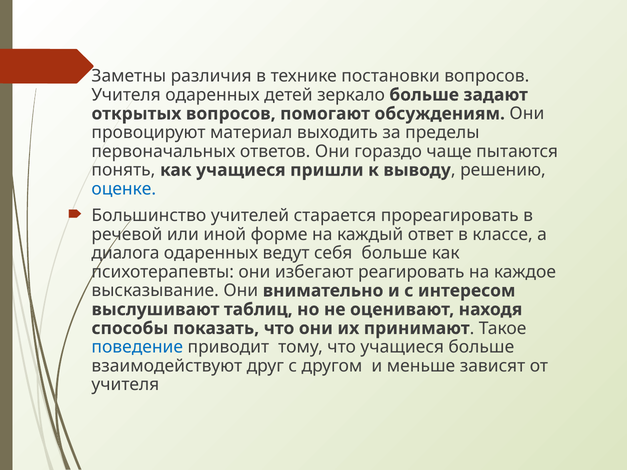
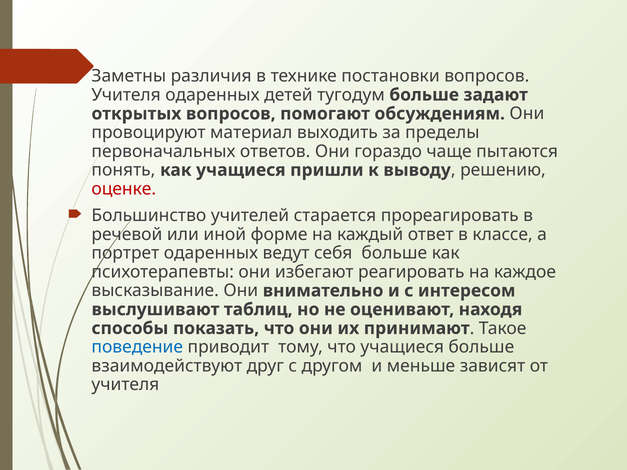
зеркало: зеркало -> тугодум
оценке colour: blue -> red
диалога: диалога -> портрет
